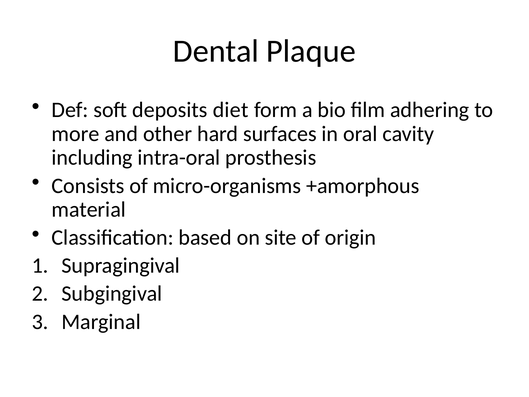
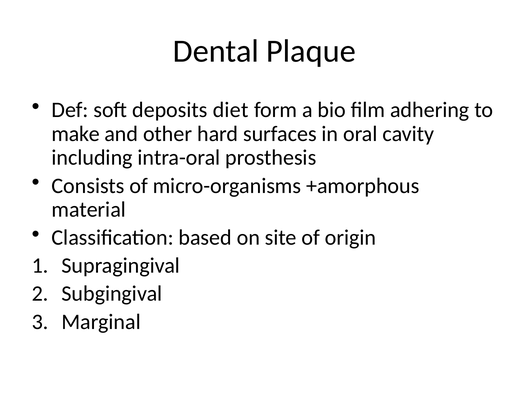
more: more -> make
